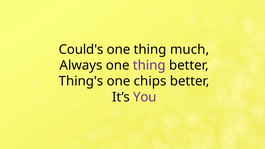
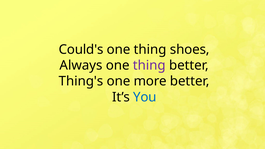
much: much -> shoes
chips: chips -> more
You colour: purple -> blue
